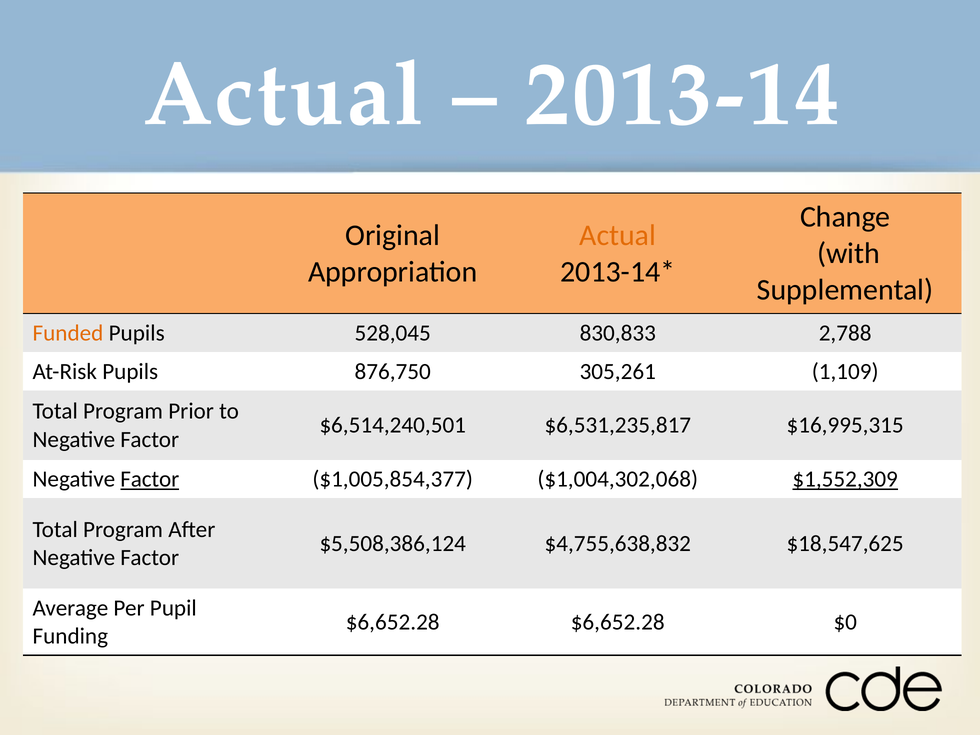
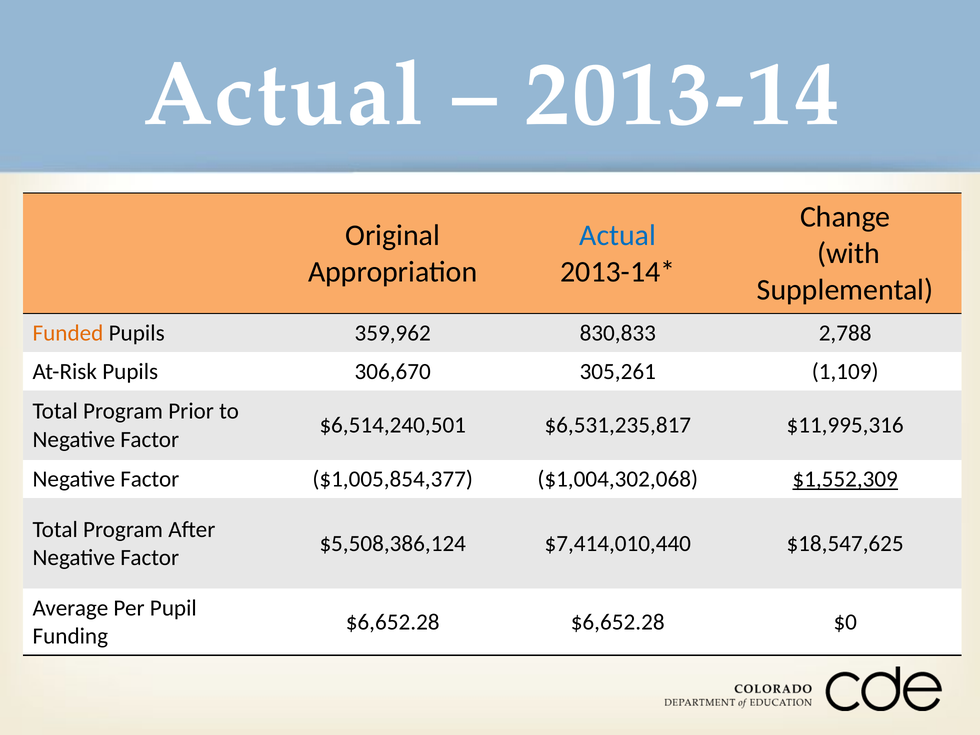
Actual at (618, 235) colour: orange -> blue
528,045: 528,045 -> 359,962
876,750: 876,750 -> 306,670
$16,995,315: $16,995,315 -> $11,995,316
Factor at (150, 479) underline: present -> none
$4,755,638,832: $4,755,638,832 -> $7,414,010,440
